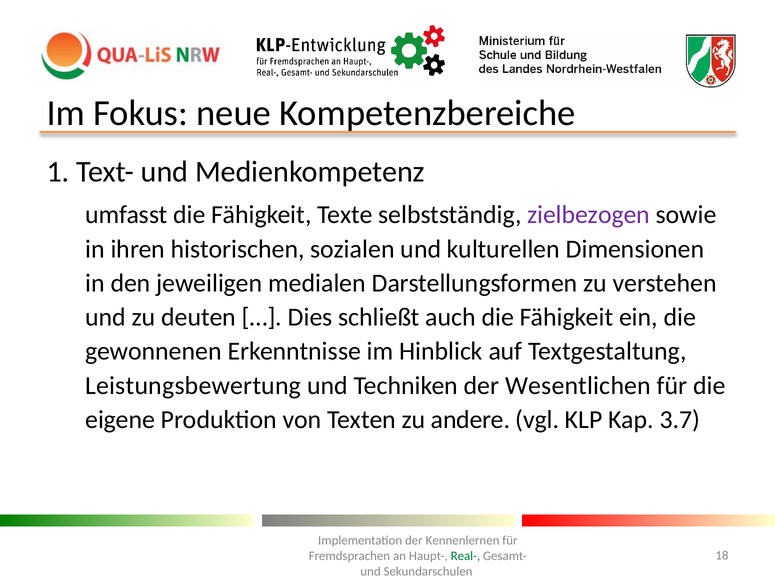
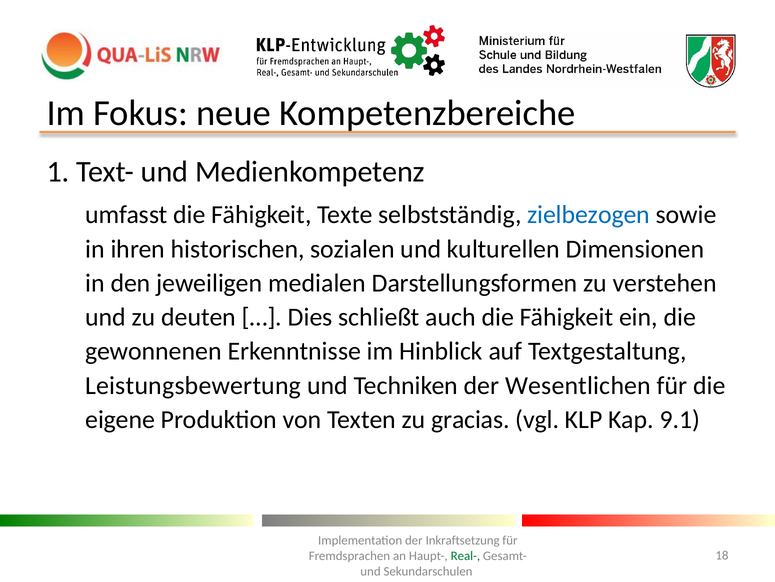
zielbezogen colour: purple -> blue
andere: andere -> gracias
3.7: 3.7 -> 9.1
Kennenlernen: Kennenlernen -> Inkraftsetzung
